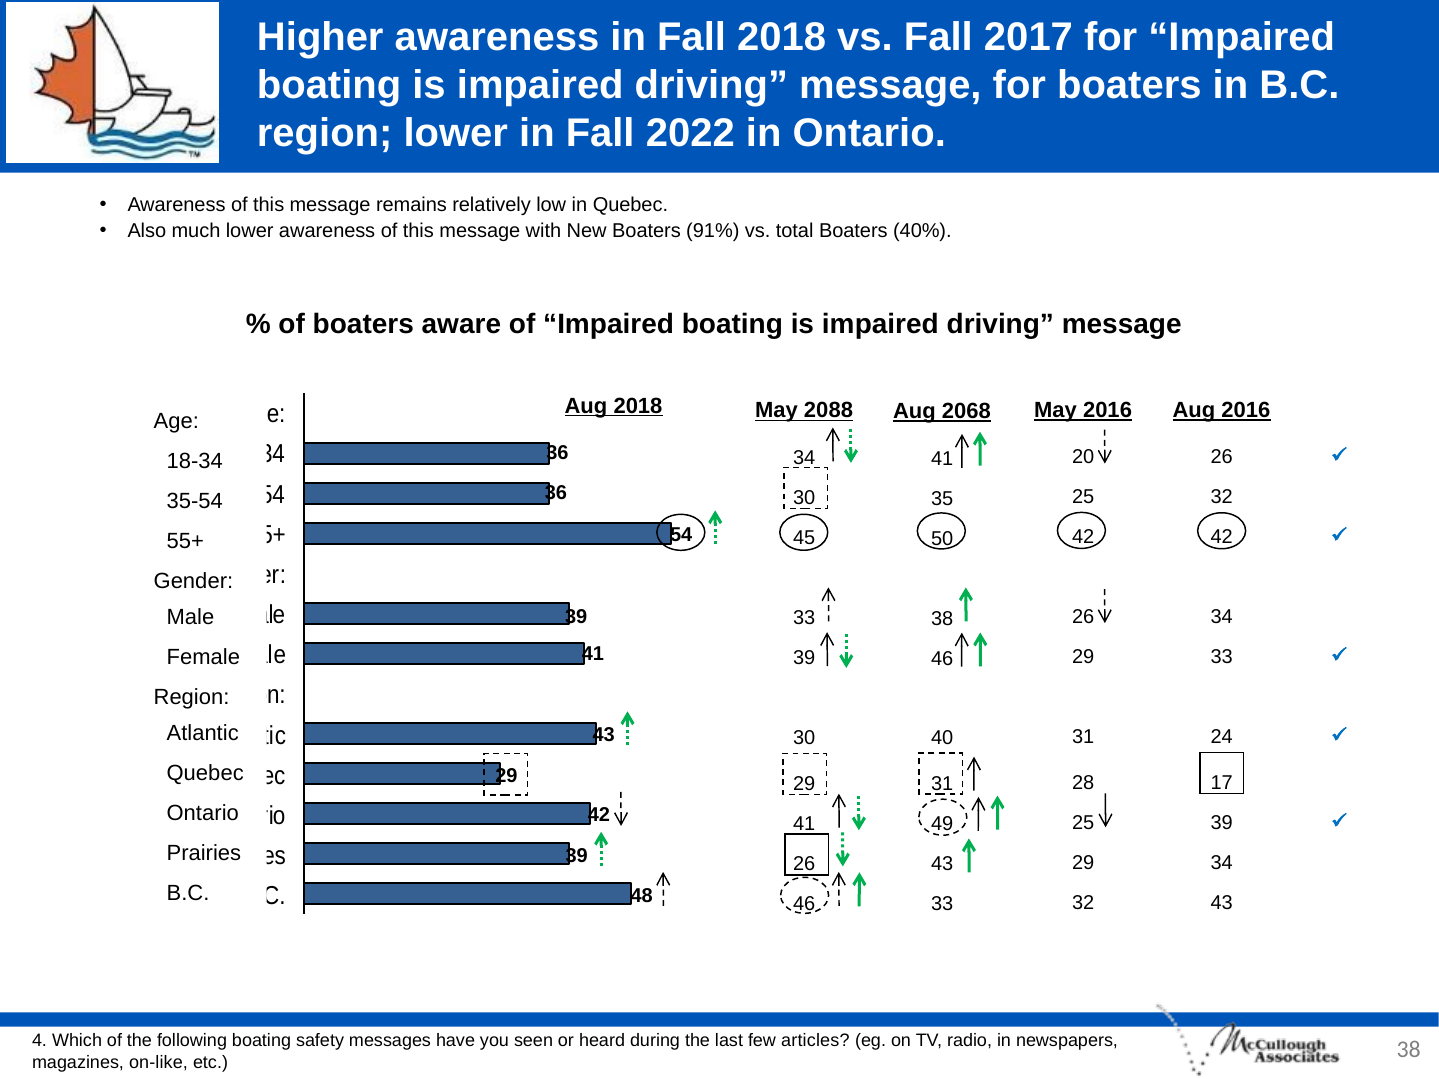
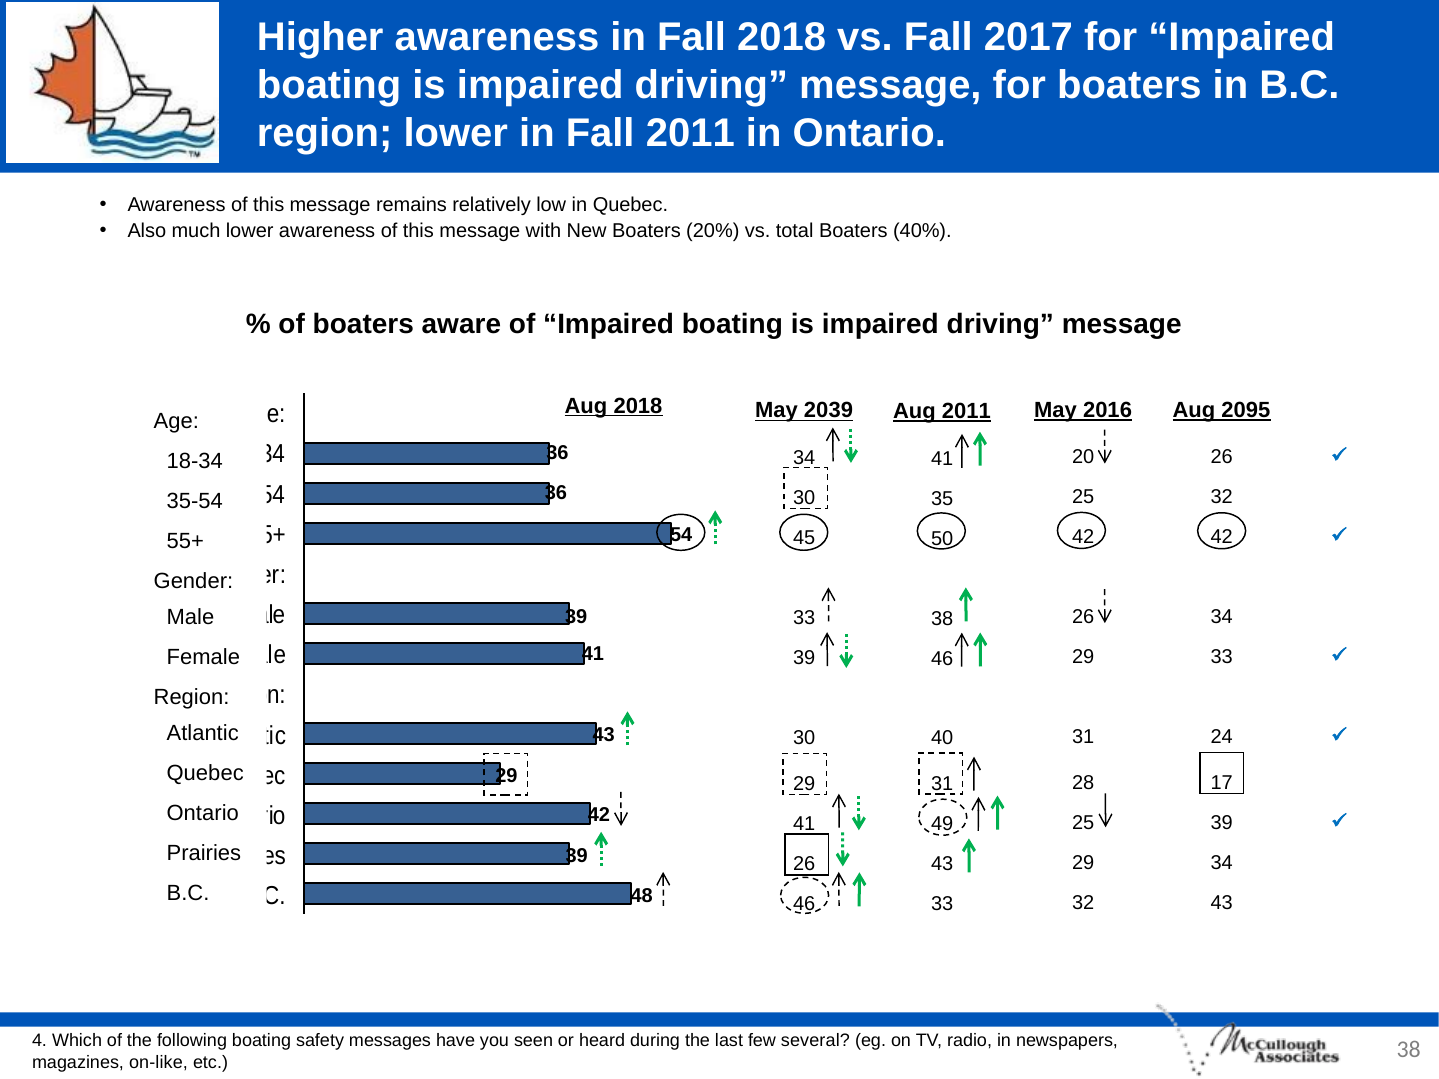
Fall 2022: 2022 -> 2011
91%: 91% -> 20%
Aug 2016: 2016 -> 2095
2088: 2088 -> 2039
Aug 2068: 2068 -> 2011
articles: articles -> several
